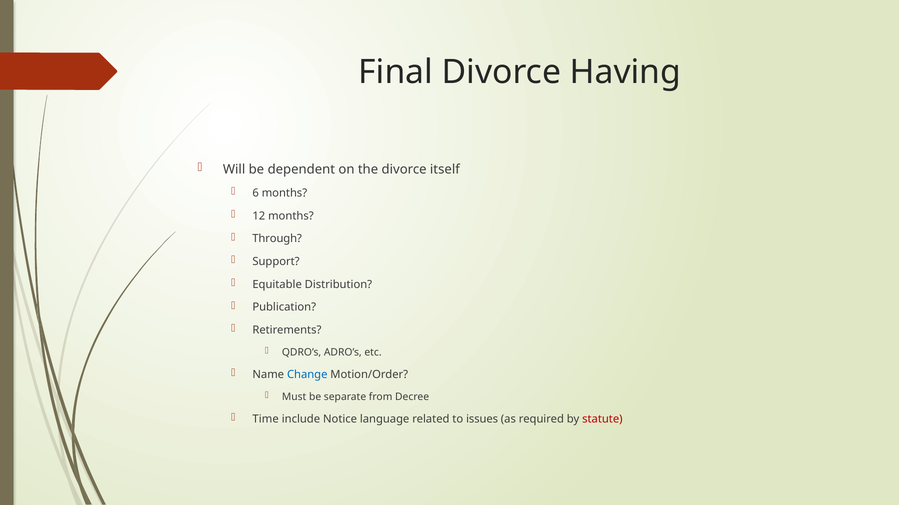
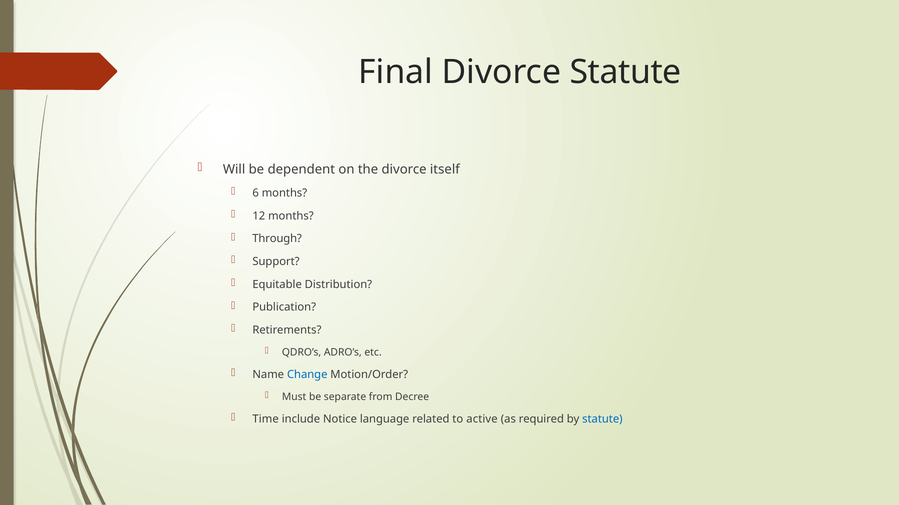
Divorce Having: Having -> Statute
issues: issues -> active
statute at (602, 420) colour: red -> blue
